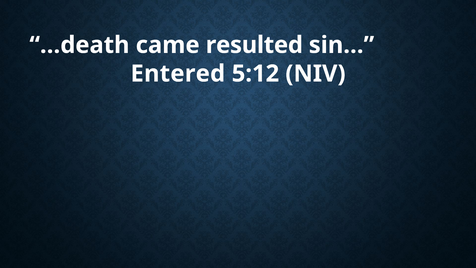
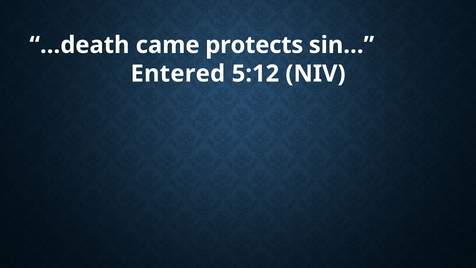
resulted: resulted -> protects
